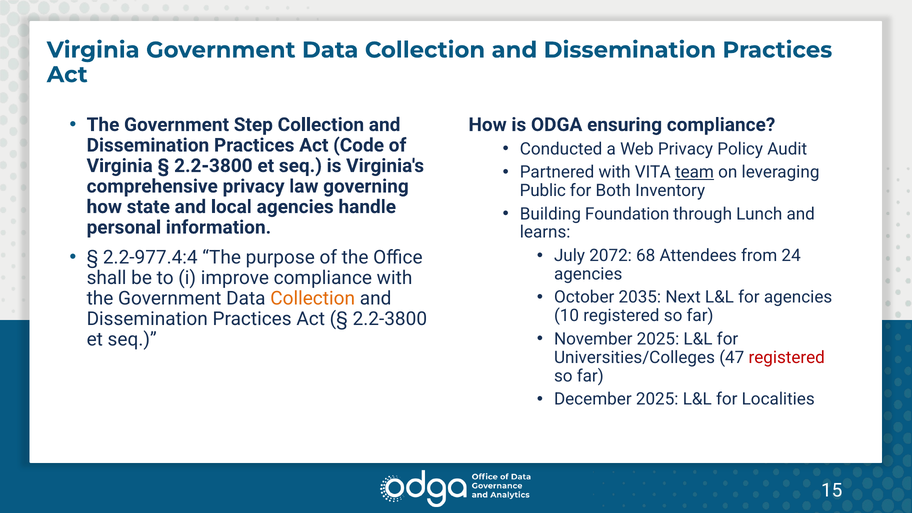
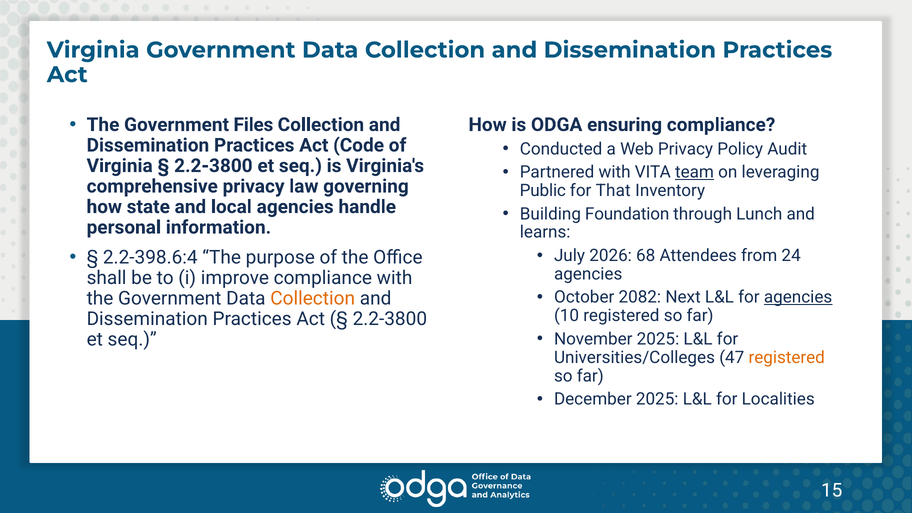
Step: Step -> Files
Both: Both -> That
2072: 2072 -> 2026
2.2-977.4:4: 2.2-977.4:4 -> 2.2-398.6:4
2035: 2035 -> 2082
agencies at (798, 297) underline: none -> present
registered at (787, 357) colour: red -> orange
